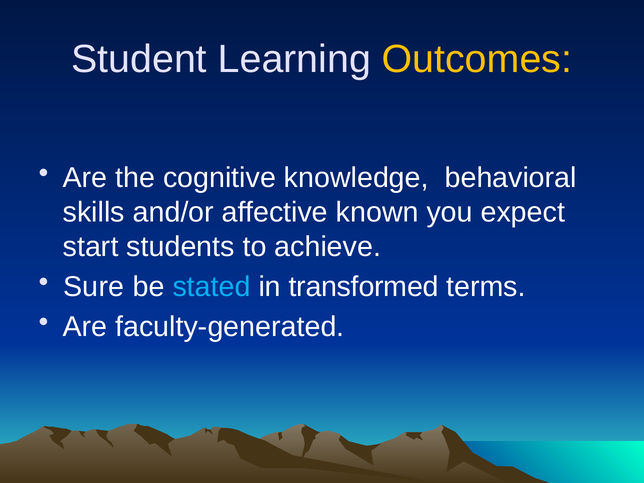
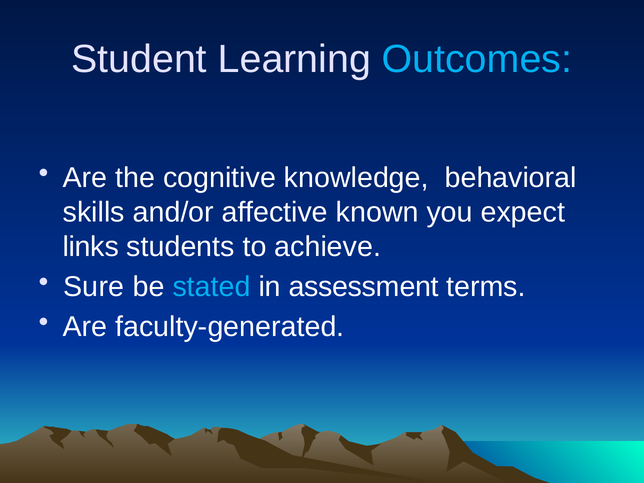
Outcomes colour: yellow -> light blue
start: start -> links
transformed: transformed -> assessment
